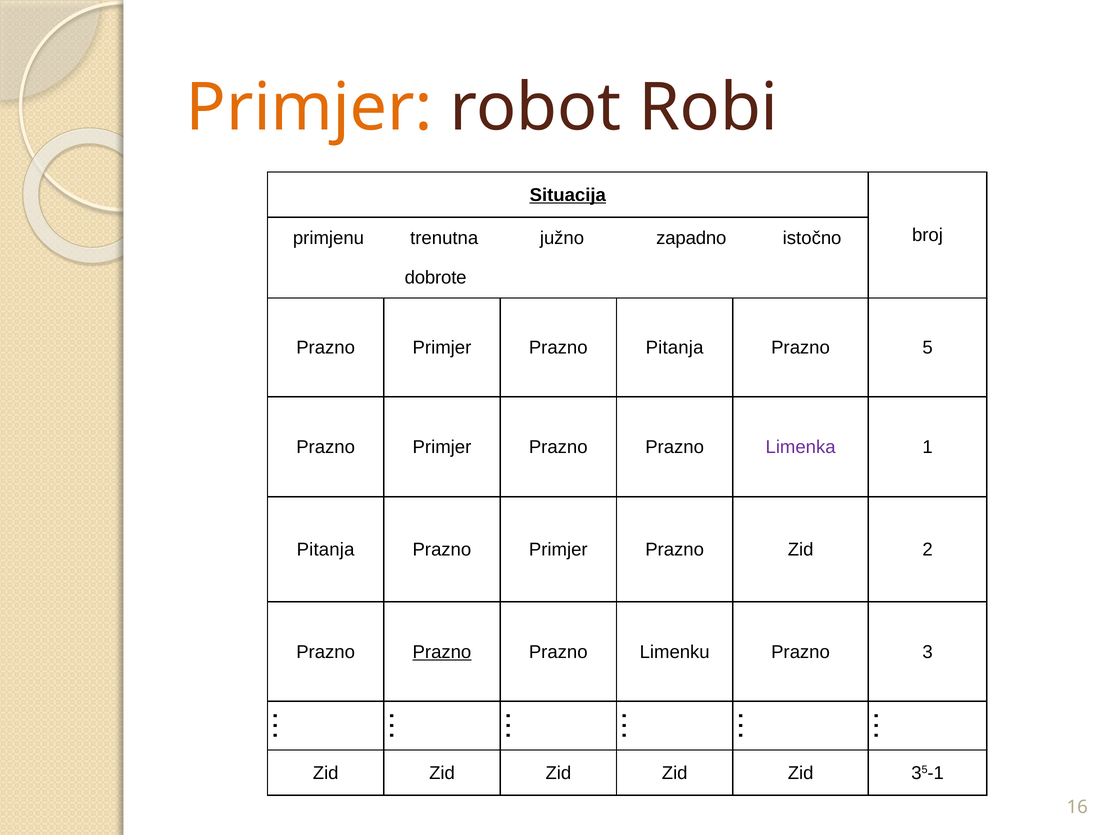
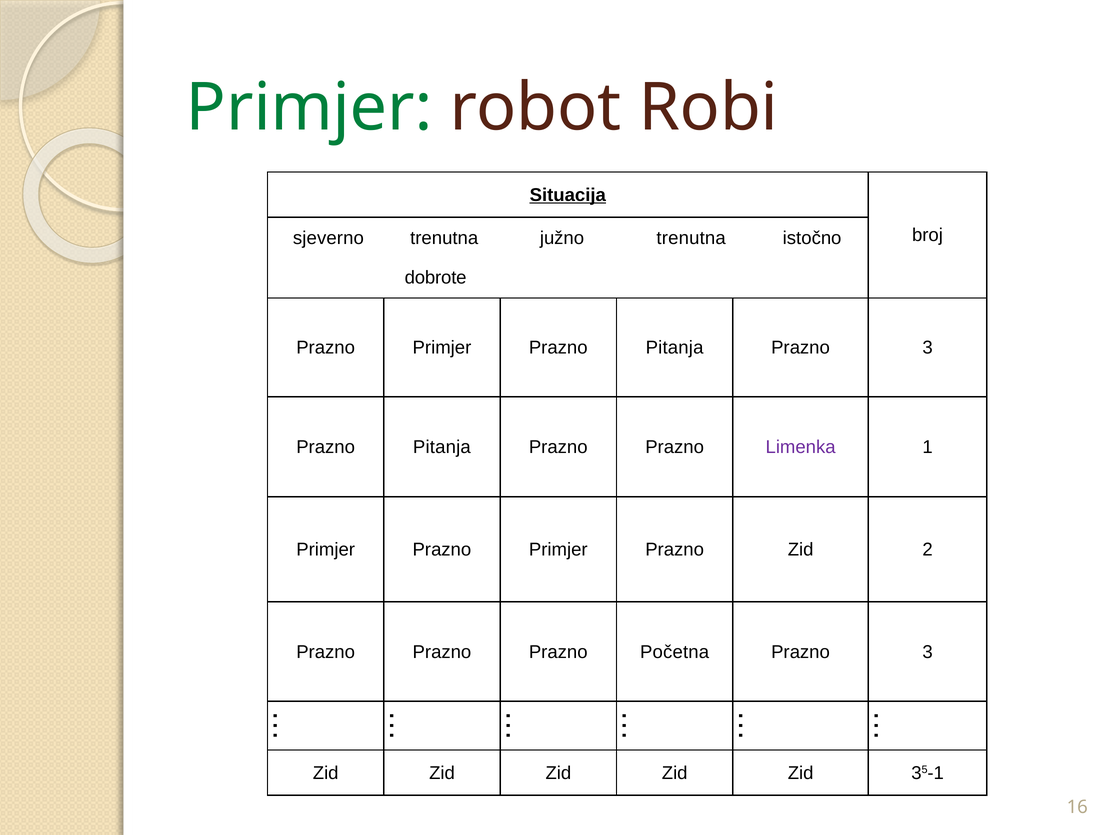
Primjer at (309, 108) colour: orange -> green
primjenu: primjenu -> sjeverno
južno zapadno: zapadno -> trenutna
5 at (928, 348): 5 -> 3
Primjer at (442, 447): Primjer -> Pitanja
Pitanja at (326, 550): Pitanja -> Primjer
Prazno at (442, 652) underline: present -> none
Limenku: Limenku -> Početna
